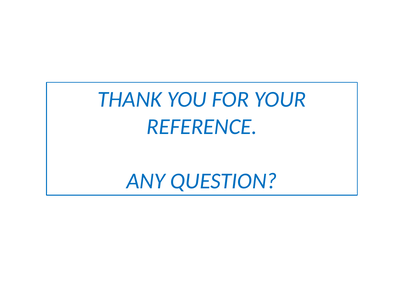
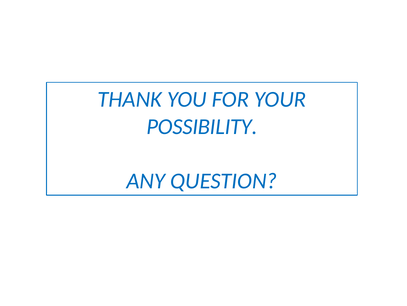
REFERENCE: REFERENCE -> POSSIBILITY
